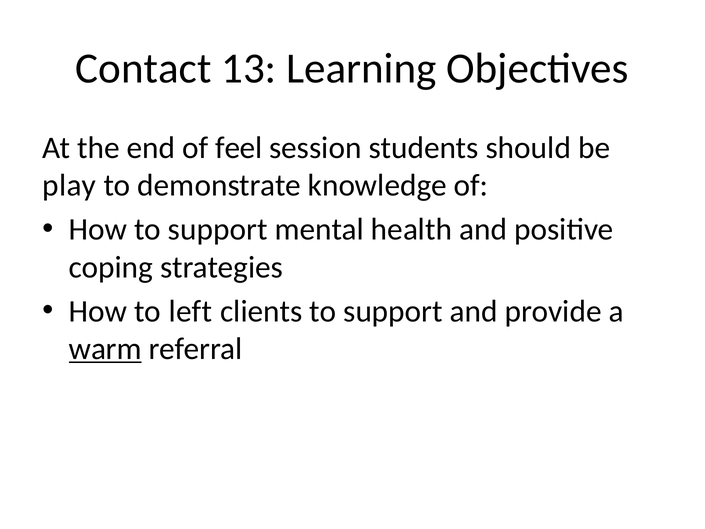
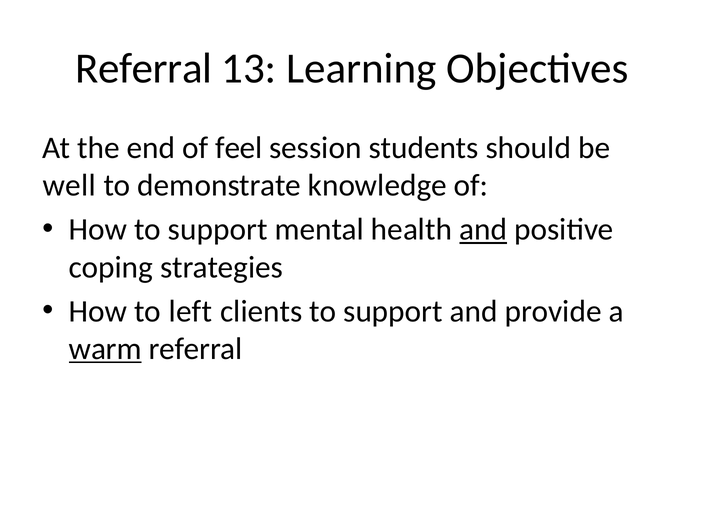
Contact at (143, 68): Contact -> Referral
play: play -> well
and at (483, 229) underline: none -> present
